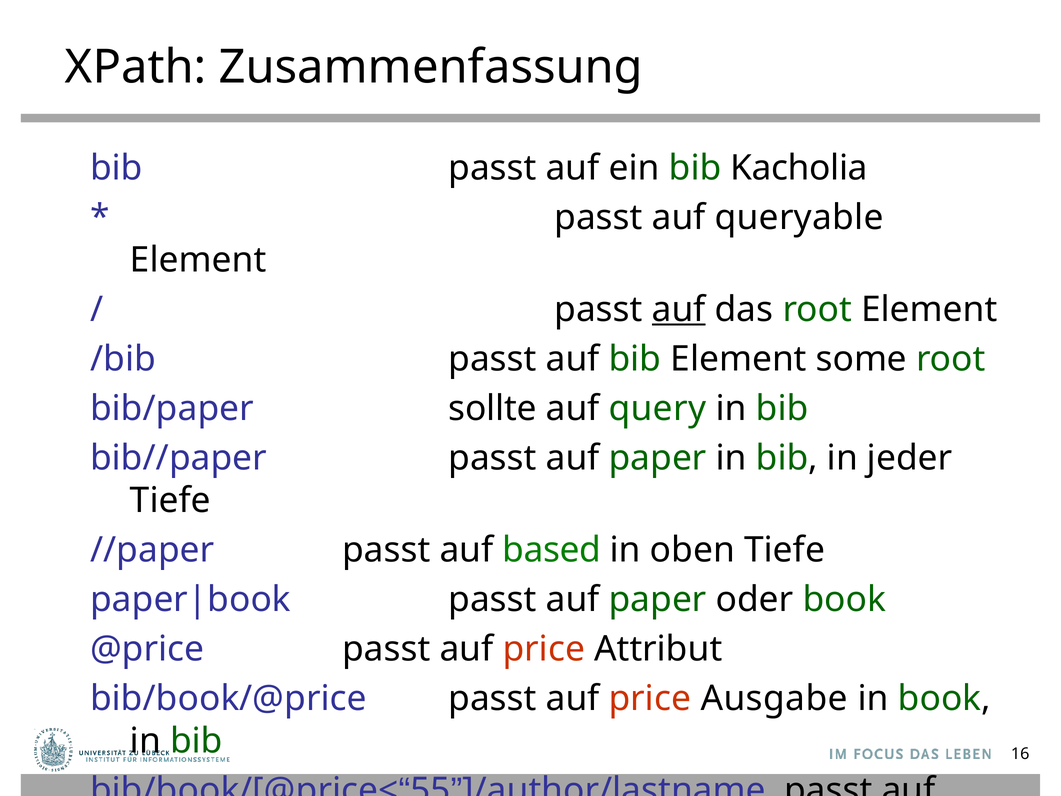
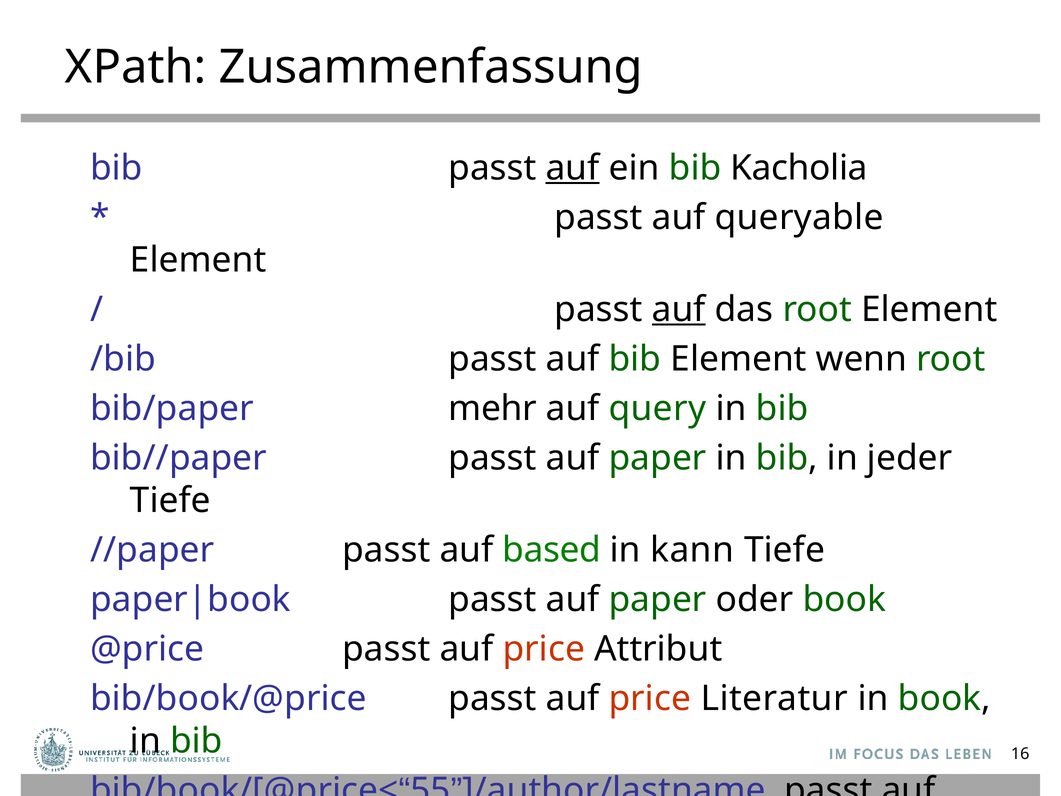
auf at (573, 168) underline: none -> present
some: some -> wenn
sollte: sollte -> mehr
oben: oben -> kann
Ausgabe: Ausgabe -> Literatur
